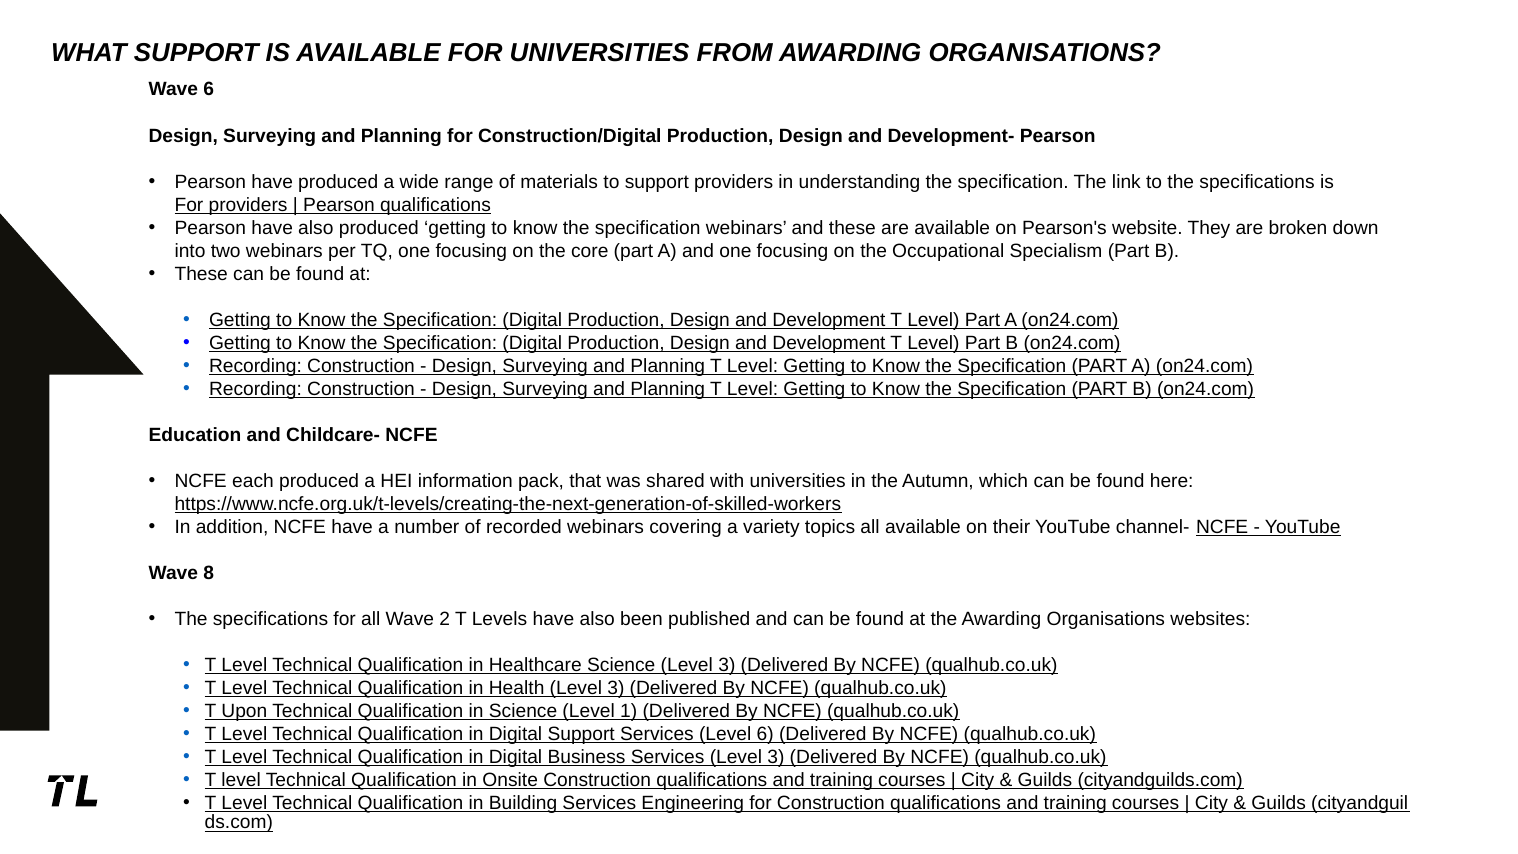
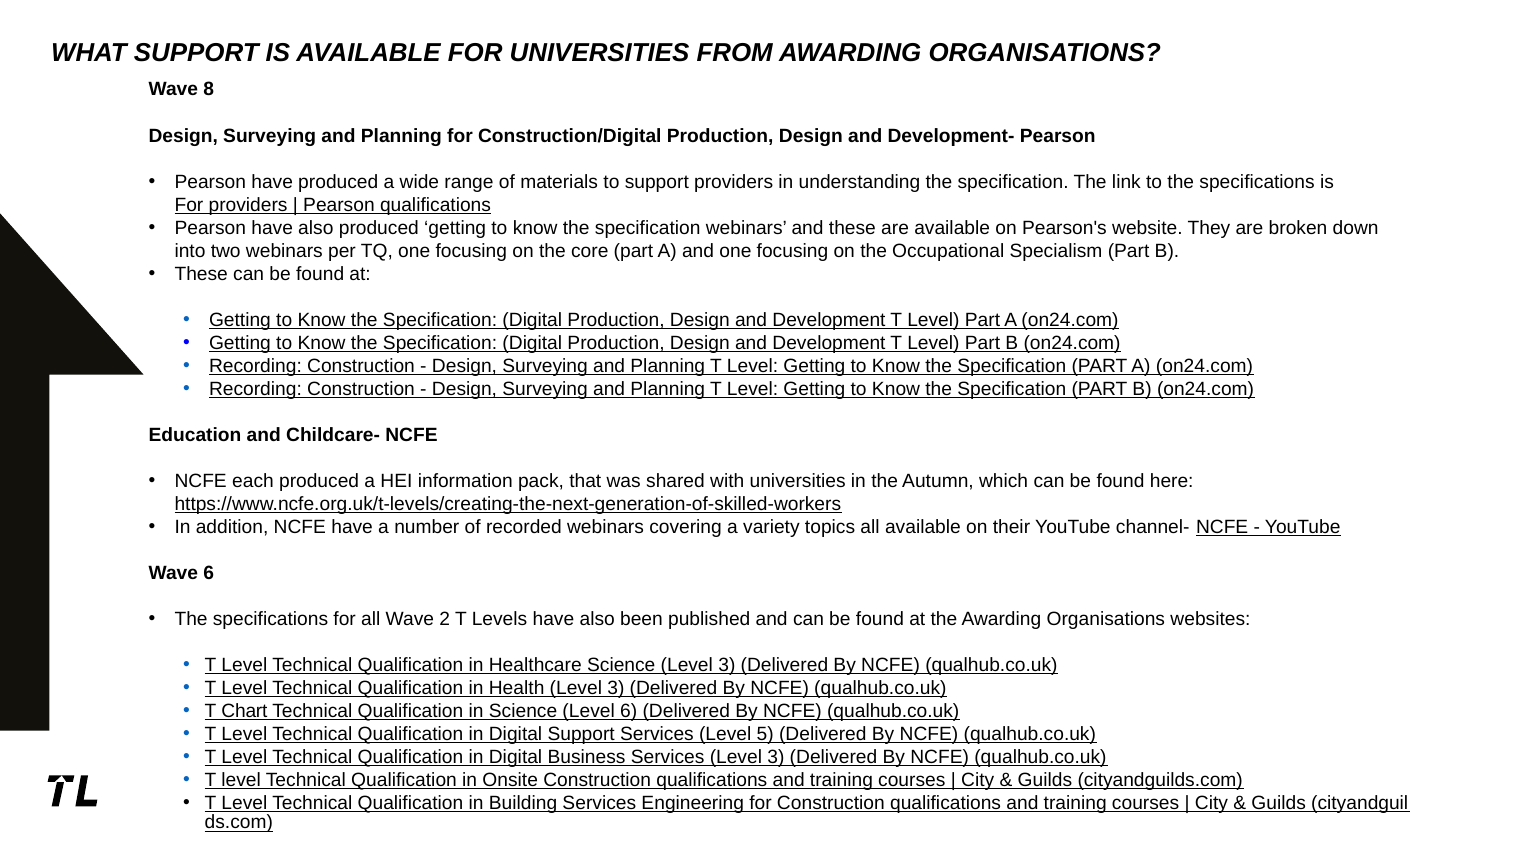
Wave 6: 6 -> 8
Wave 8: 8 -> 6
Upon: Upon -> Chart
Level 1: 1 -> 6
Level 6: 6 -> 5
